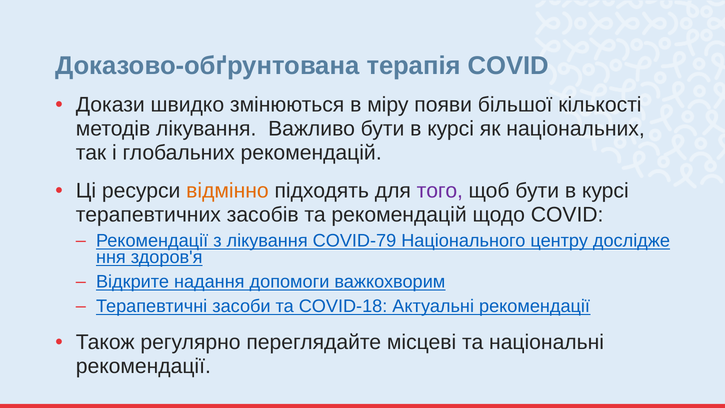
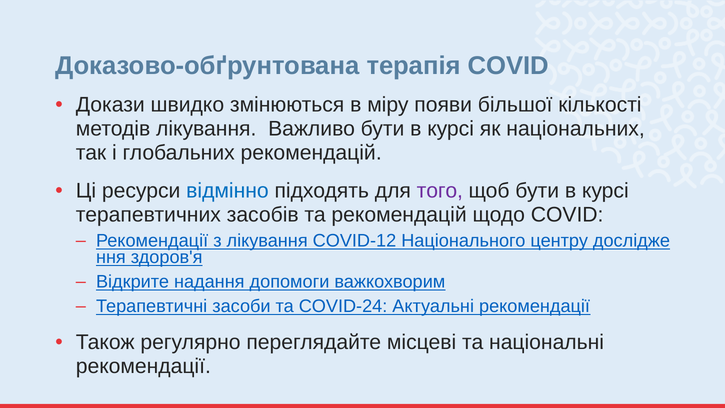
відмінно colour: orange -> blue
COVID-79: COVID-79 -> COVID-12
COVID-18: COVID-18 -> COVID-24
